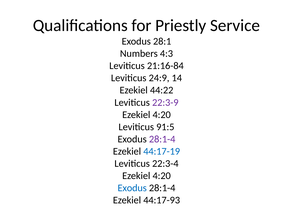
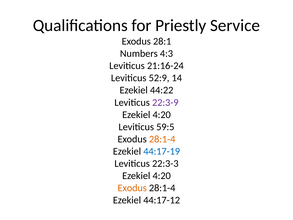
21:16-84: 21:16-84 -> 21:16-24
24:9: 24:9 -> 52:9
91:5: 91:5 -> 59:5
28:1-4 at (162, 139) colour: purple -> orange
22:3-4: 22:3-4 -> 22:3-3
Exodus at (132, 188) colour: blue -> orange
44:17-93: 44:17-93 -> 44:17-12
